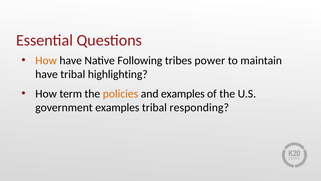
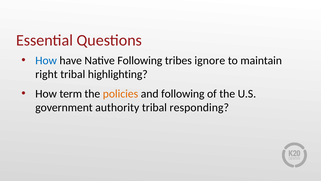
How at (46, 60) colour: orange -> blue
power: power -> ignore
have at (47, 74): have -> right
and examples: examples -> following
government examples: examples -> authority
